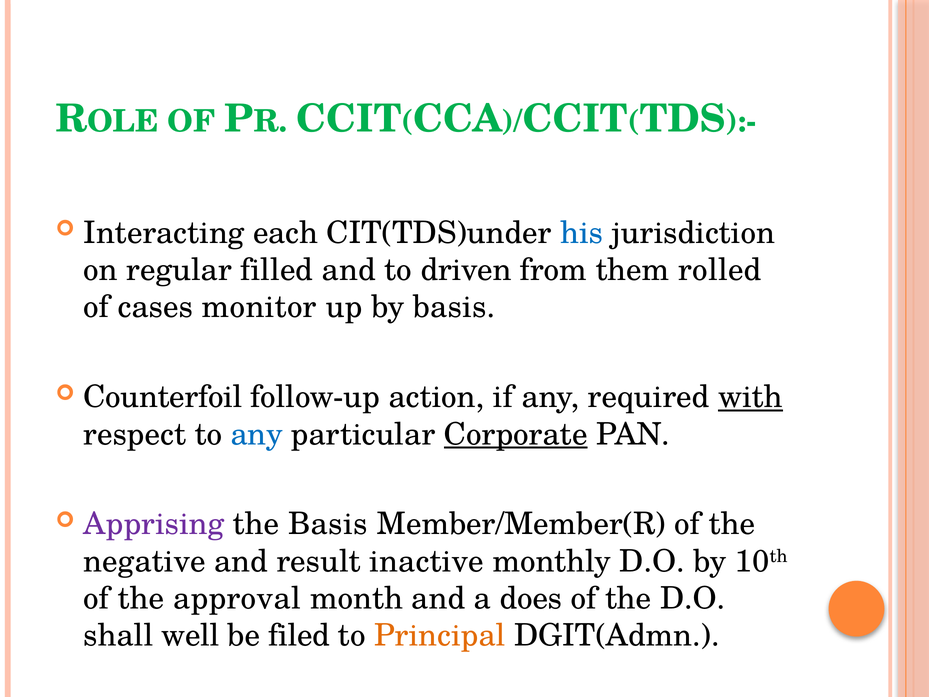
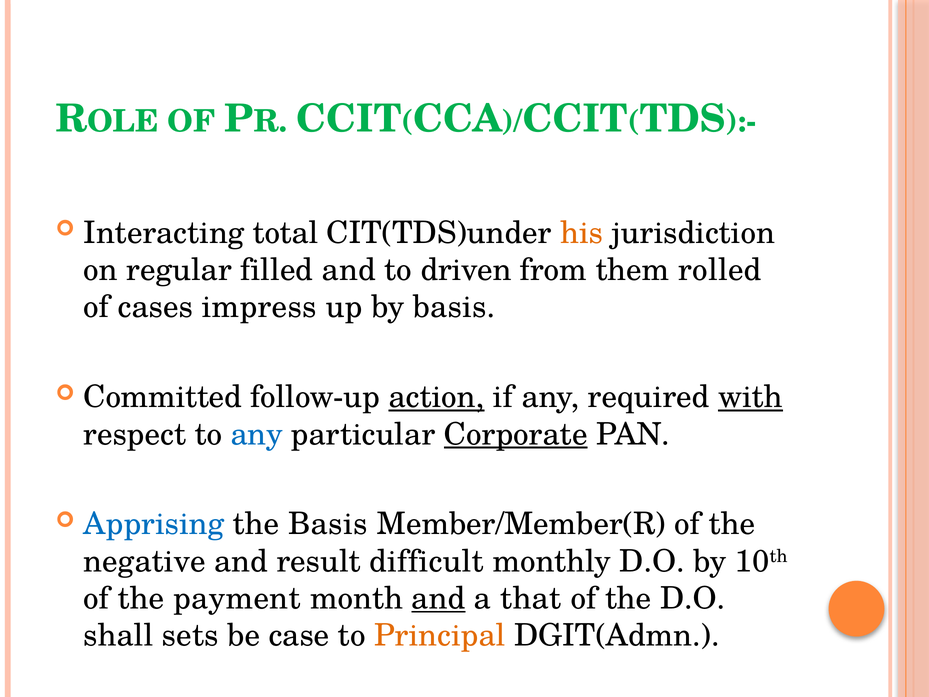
each: each -> total
his colour: blue -> orange
monitor: monitor -> impress
Counterfoil: Counterfoil -> Committed
action underline: none -> present
Apprising colour: purple -> blue
inactive: inactive -> difficult
approval: approval -> payment
and at (438, 598) underline: none -> present
does: does -> that
well: well -> sets
filed: filed -> case
